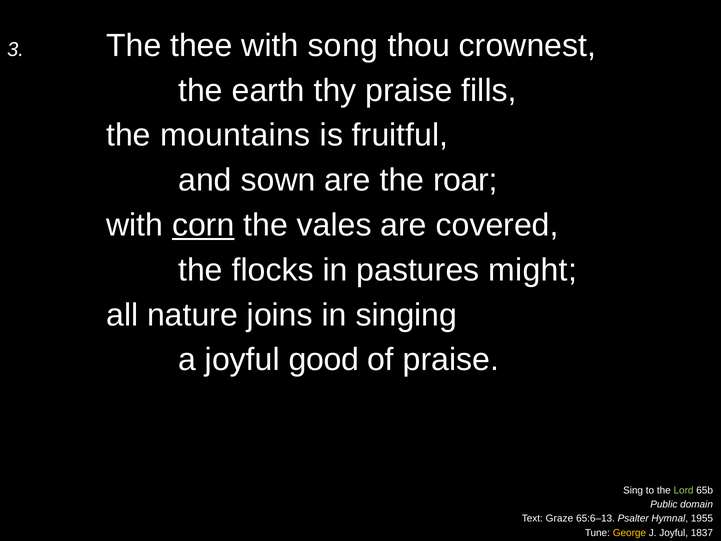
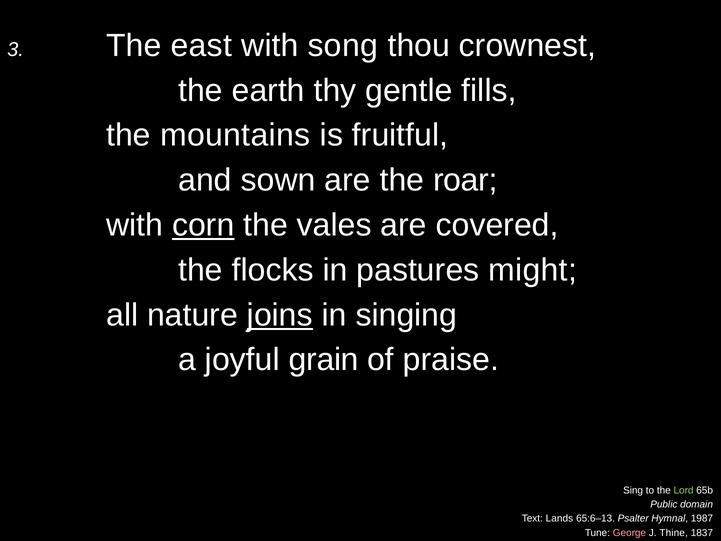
thee: thee -> east
thy praise: praise -> gentle
joins underline: none -> present
good: good -> grain
Graze: Graze -> Lands
1955: 1955 -> 1987
George colour: yellow -> pink
J Joyful: Joyful -> Thine
